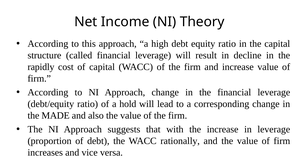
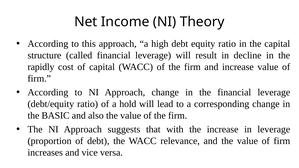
MADE: MADE -> BASIC
rationally: rationally -> relevance
